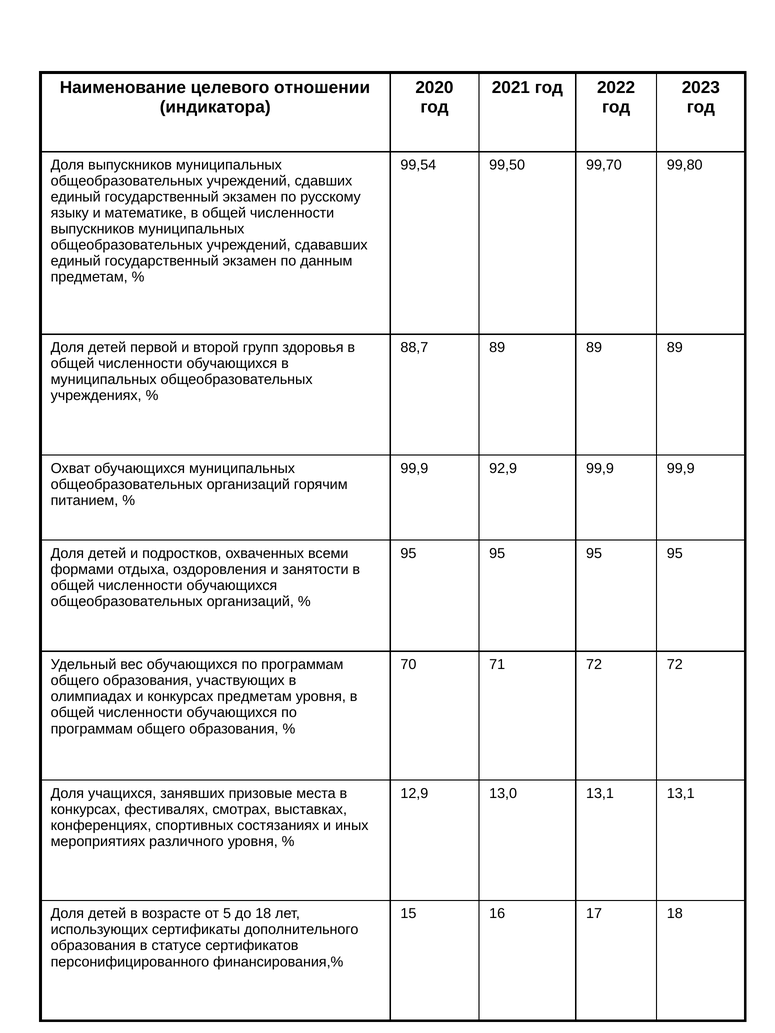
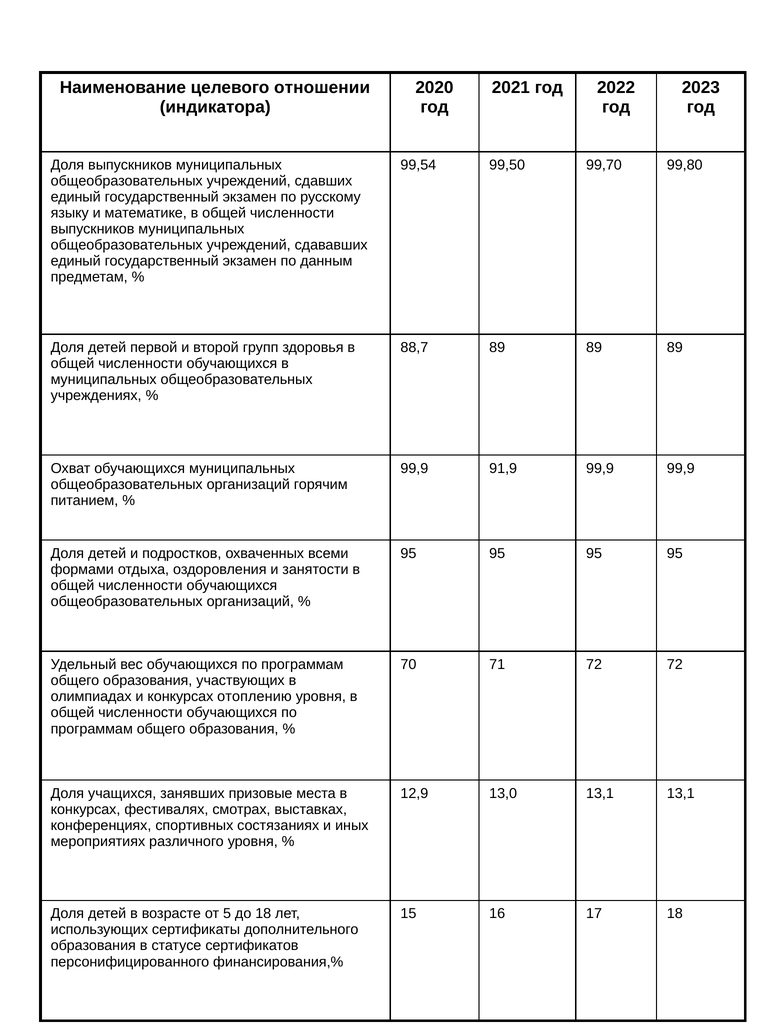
92,9: 92,9 -> 91,9
конкурсах предметам: предметам -> отоплению
